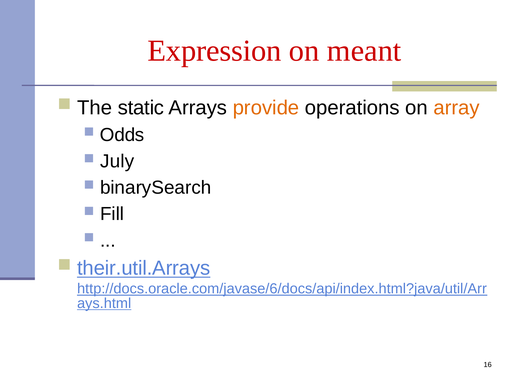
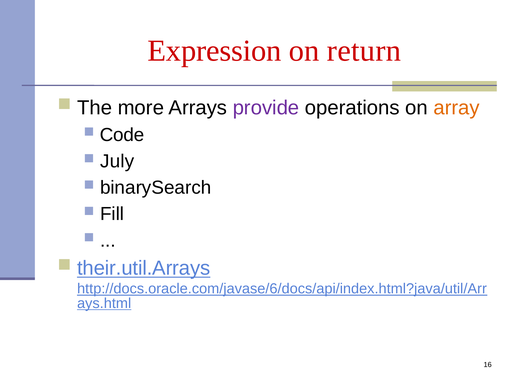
meant: meant -> return
static: static -> more
provide colour: orange -> purple
Odds: Odds -> Code
